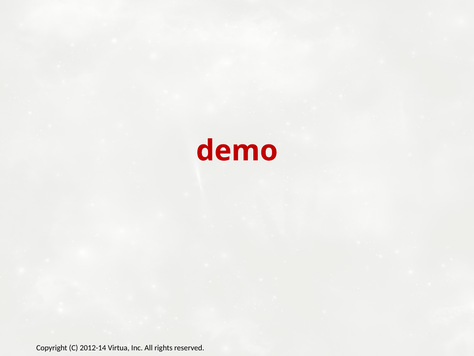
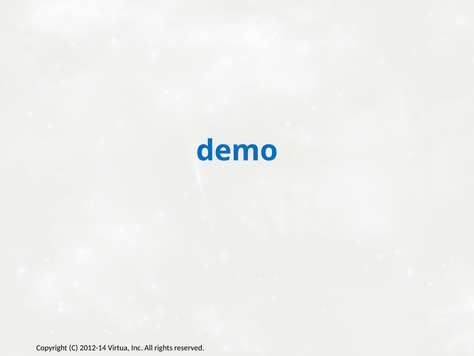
demo colour: red -> blue
